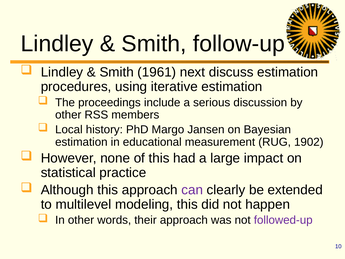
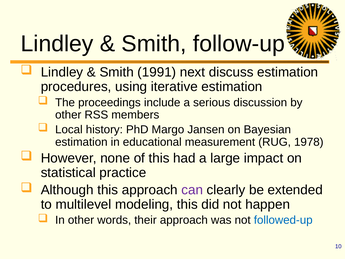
1961: 1961 -> 1991
1902: 1902 -> 1978
followed-up colour: purple -> blue
